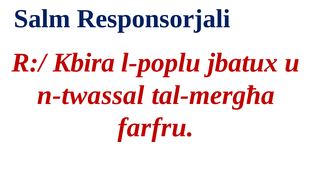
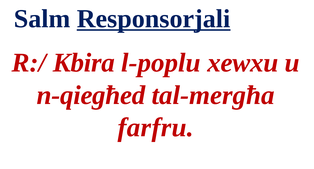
Responsorjali underline: none -> present
jbatux: jbatux -> xewxu
n-twassal: n-twassal -> n-qiegħed
